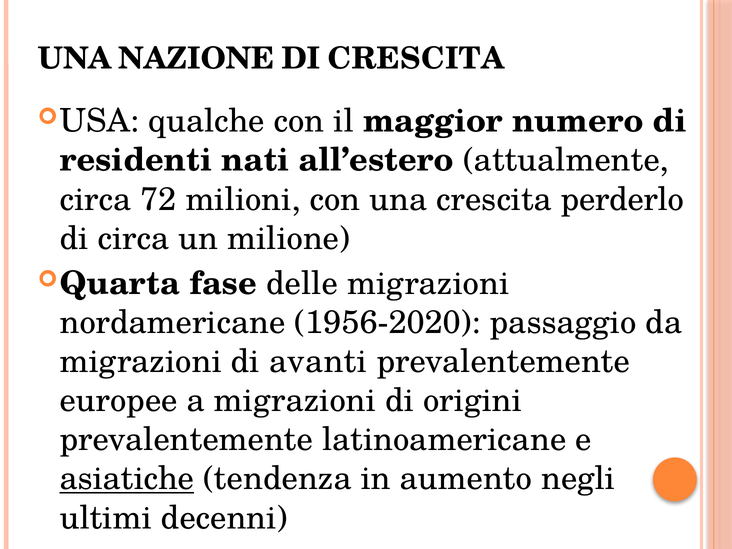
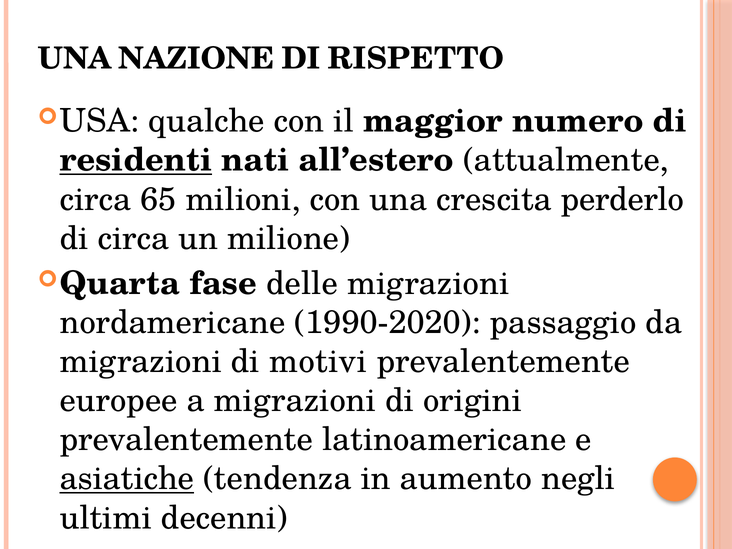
DI CRESCITA: CRESCITA -> RISPETTO
residenti underline: none -> present
72: 72 -> 65
1956-2020: 1956-2020 -> 1990-2020
avanti: avanti -> motivi
